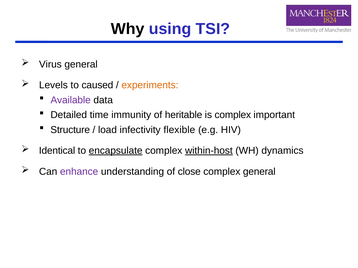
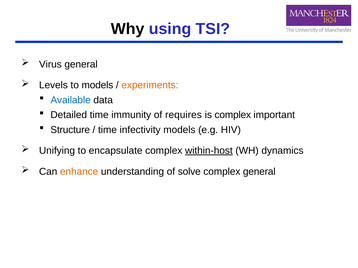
to caused: caused -> models
Available colour: purple -> blue
heritable: heritable -> requires
load at (107, 130): load -> time
infectivity flexible: flexible -> models
Identical: Identical -> Unifying
encapsulate underline: present -> none
enhance colour: purple -> orange
close: close -> solve
